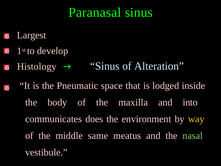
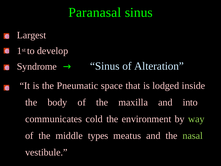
Histology: Histology -> Syndrome
does: does -> cold
way colour: yellow -> light green
same: same -> types
